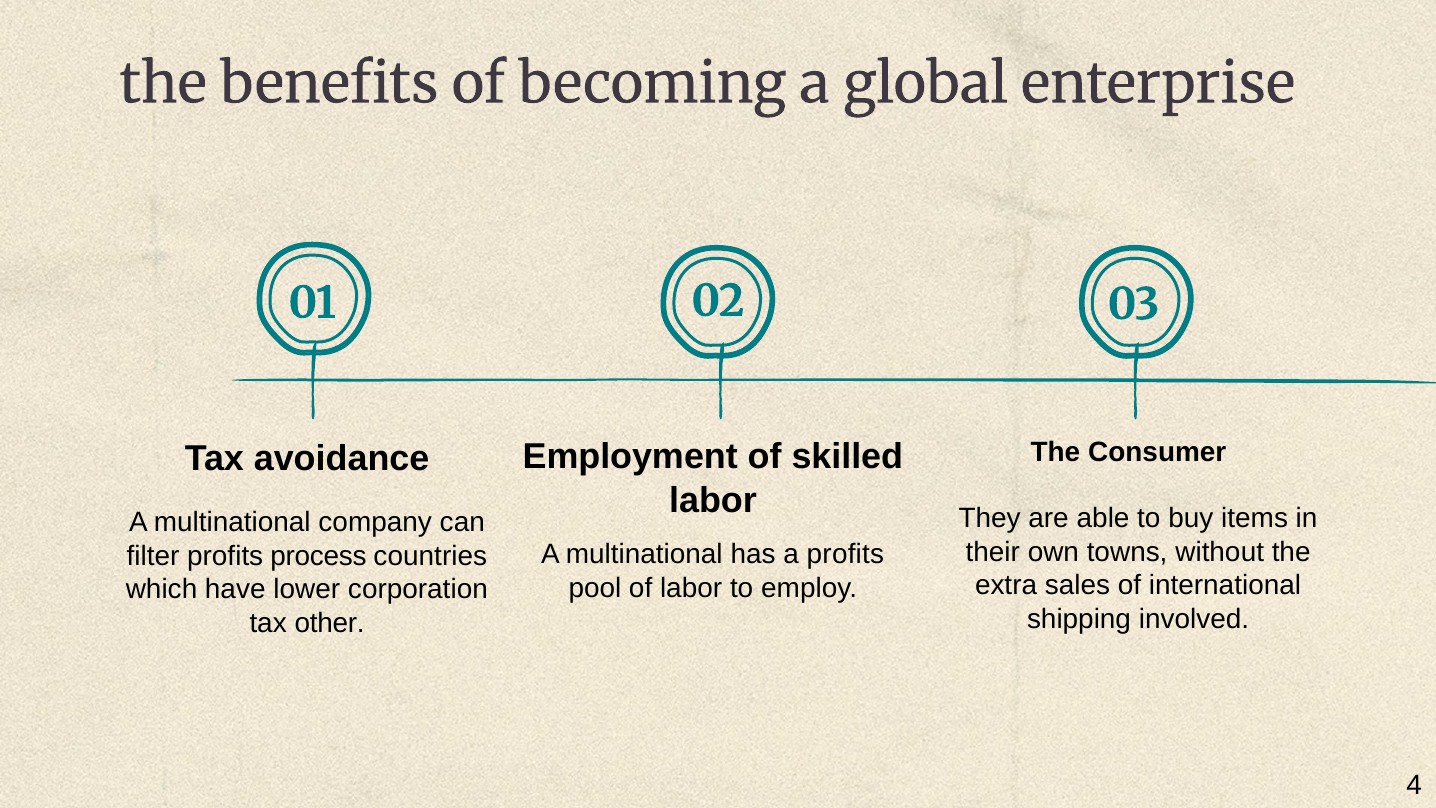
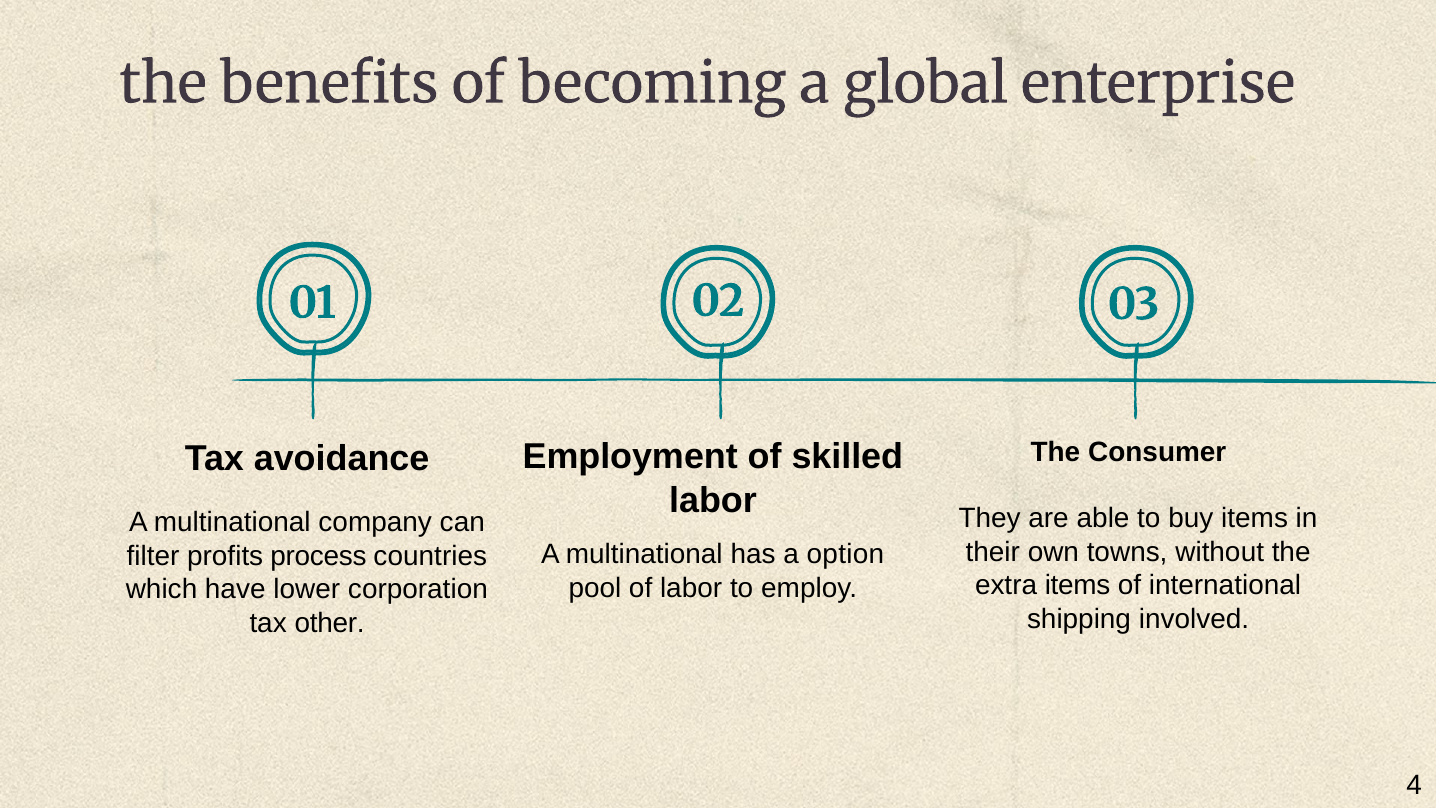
a profits: profits -> option
extra sales: sales -> items
